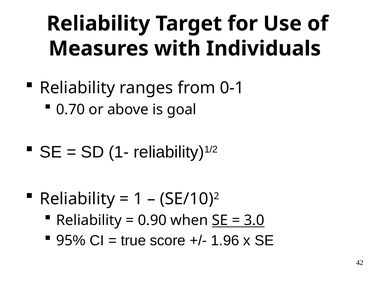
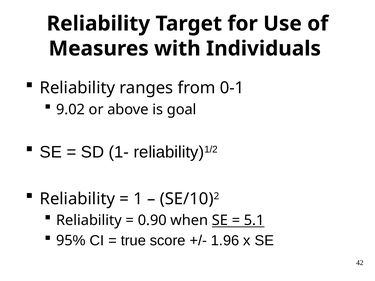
0.70: 0.70 -> 9.02
3.0: 3.0 -> 5.1
